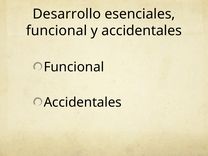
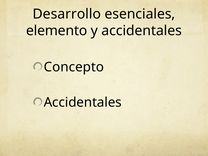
funcional at (57, 31): funcional -> elemento
Funcional at (74, 67): Funcional -> Concepto
